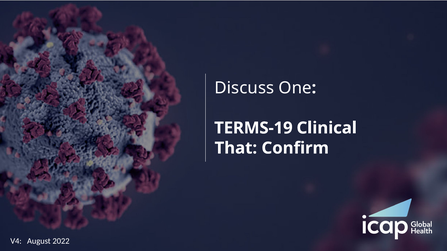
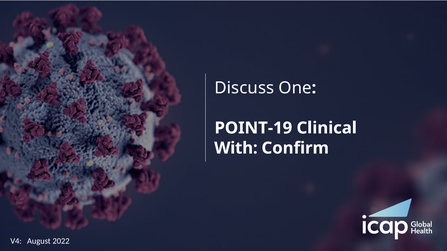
TERMS-19: TERMS-19 -> POINT-19
That: That -> With
